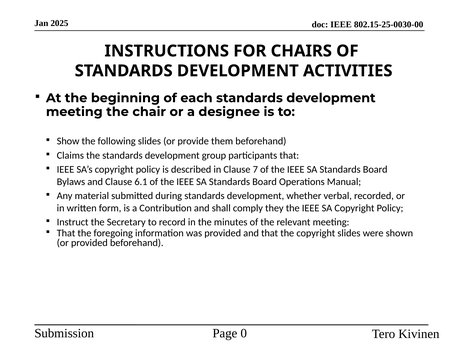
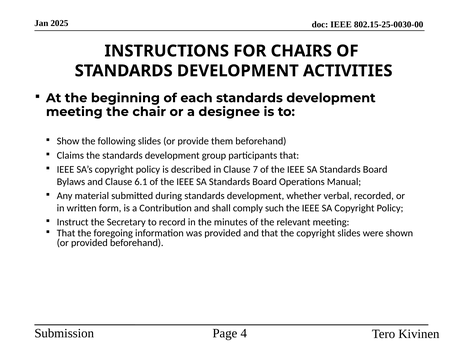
they: they -> such
0: 0 -> 4
